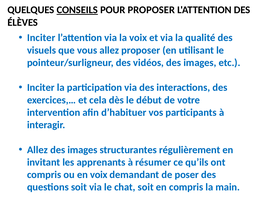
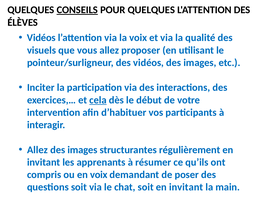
POUR PROPOSER: PROPOSER -> QUELQUES
Inciter at (41, 38): Inciter -> Vidéos
cela underline: none -> present
soit en compris: compris -> invitant
